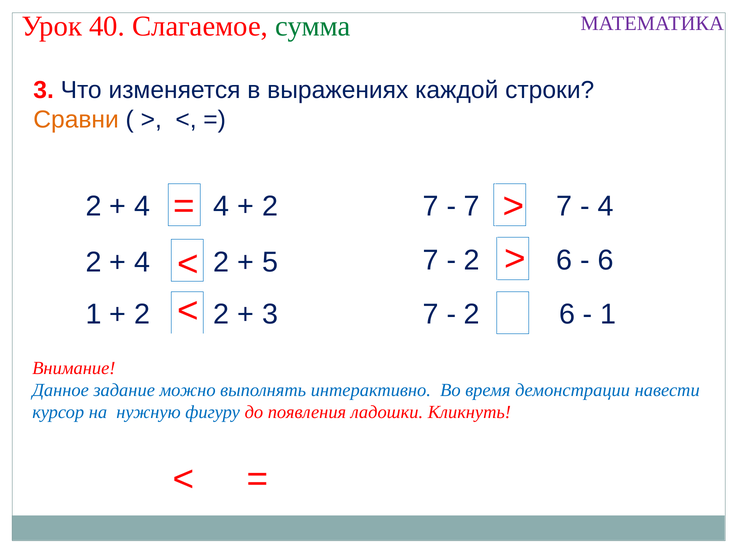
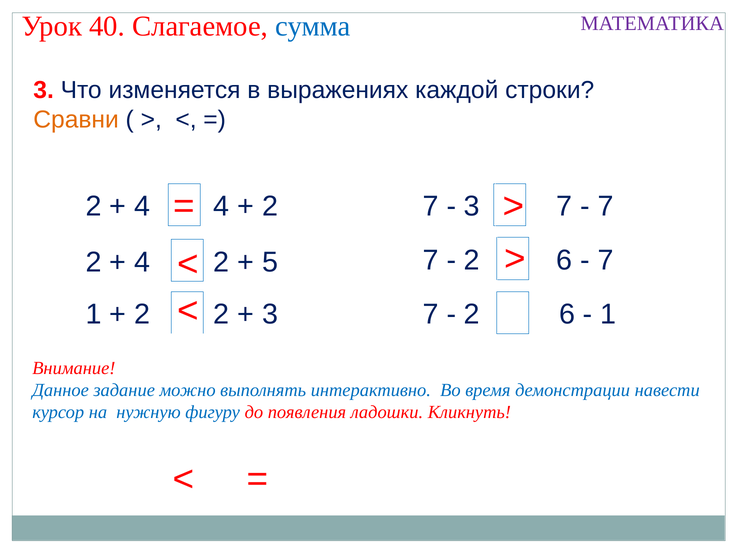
сумма colour: green -> blue
7 at (472, 207): 7 -> 3
4 at (606, 207): 4 -> 7
6 at (606, 260): 6 -> 7
